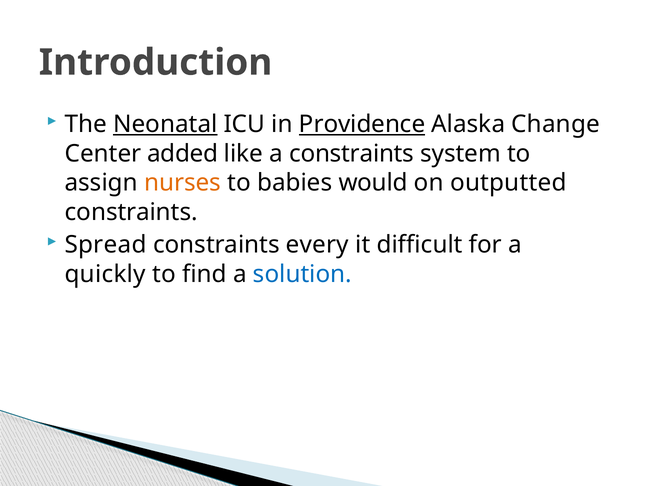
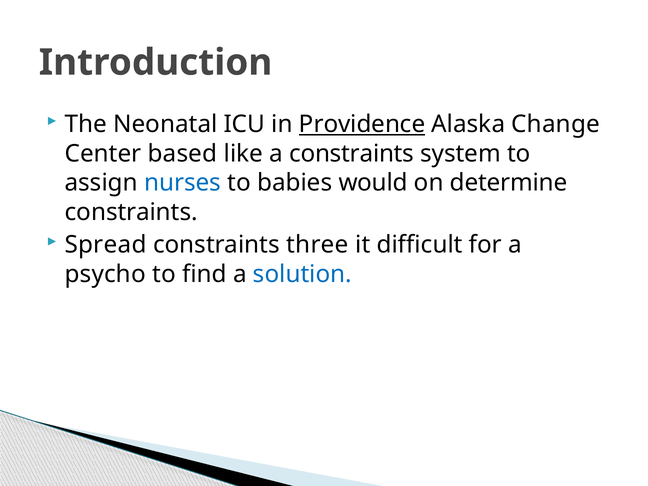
Neonatal underline: present -> none
added: added -> based
nurses colour: orange -> blue
outputted: outputted -> determine
every: every -> three
quickly: quickly -> psycho
